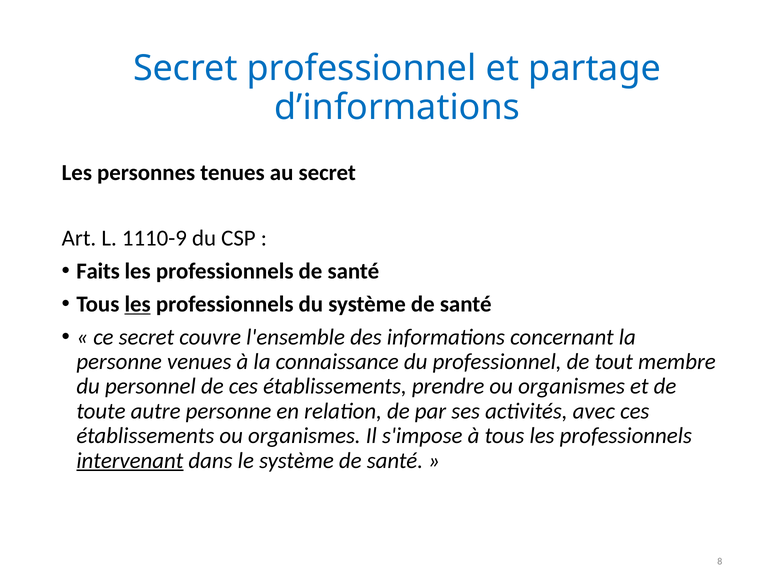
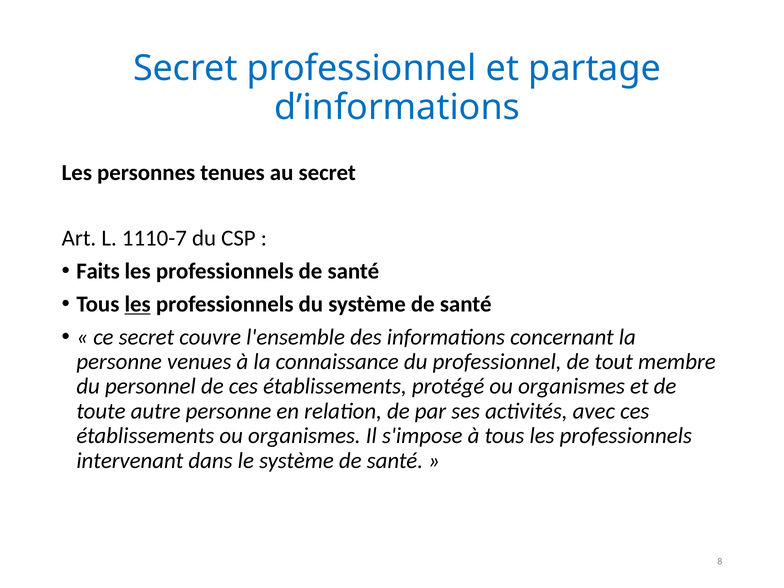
1110-9: 1110-9 -> 1110-7
prendre: prendre -> protégé
intervenant underline: present -> none
